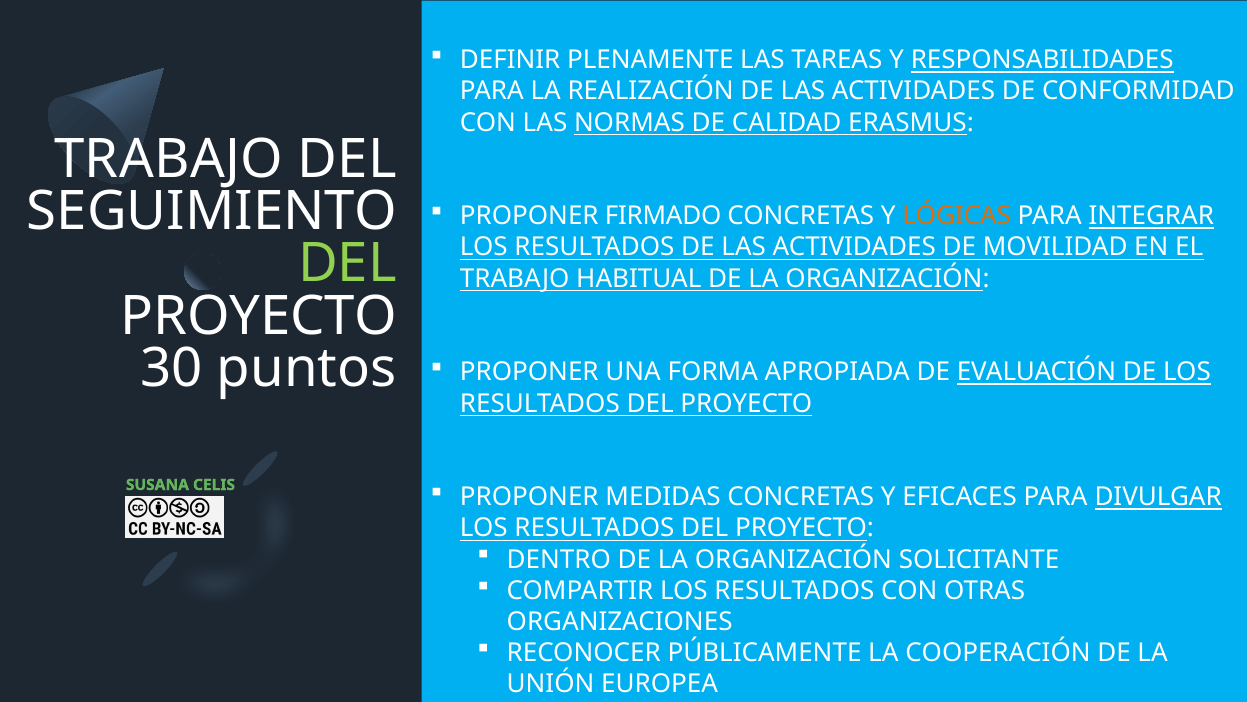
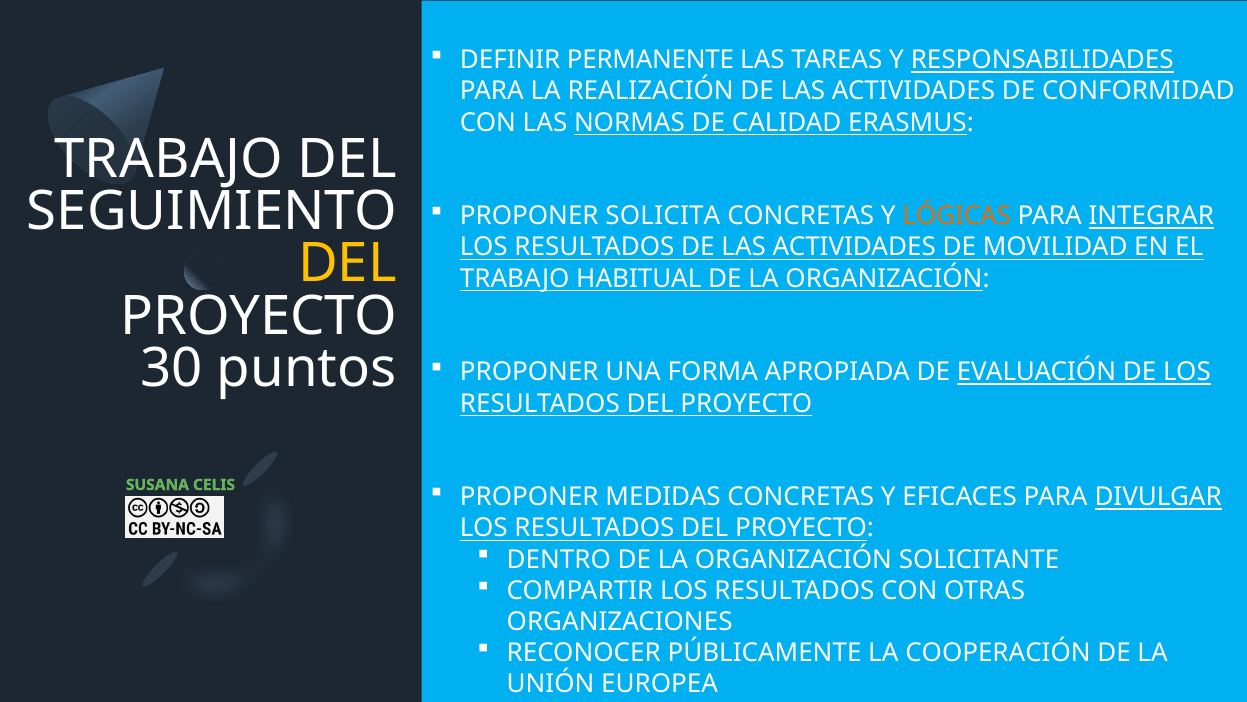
PLENAMENTE: PLENAMENTE -> PERMANENTE
FIRMADO: FIRMADO -> SOLICITA
DEL at (347, 264) colour: light green -> yellow
